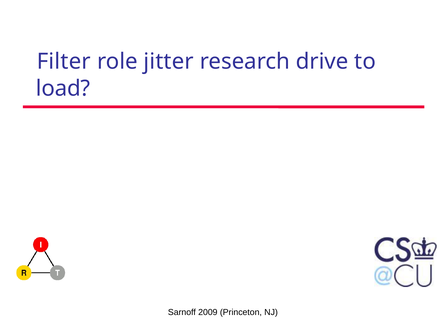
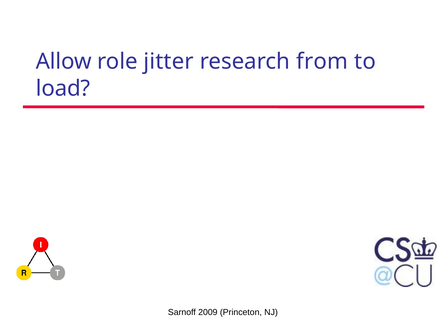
Filter: Filter -> Allow
drive: drive -> from
